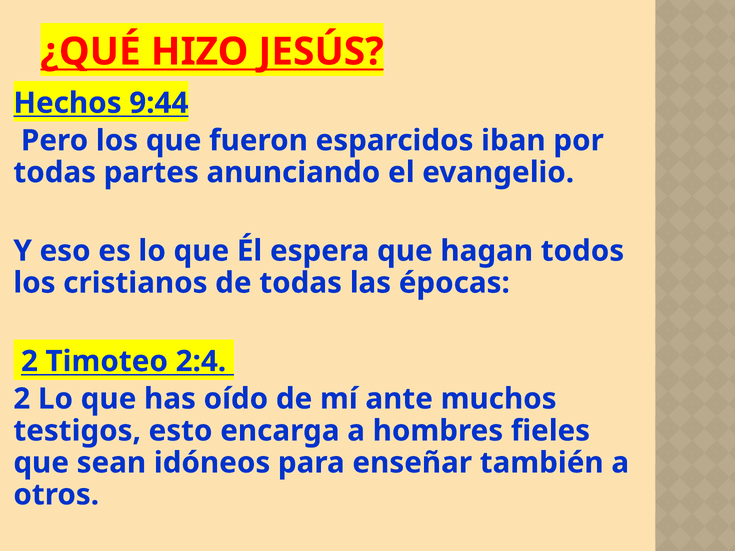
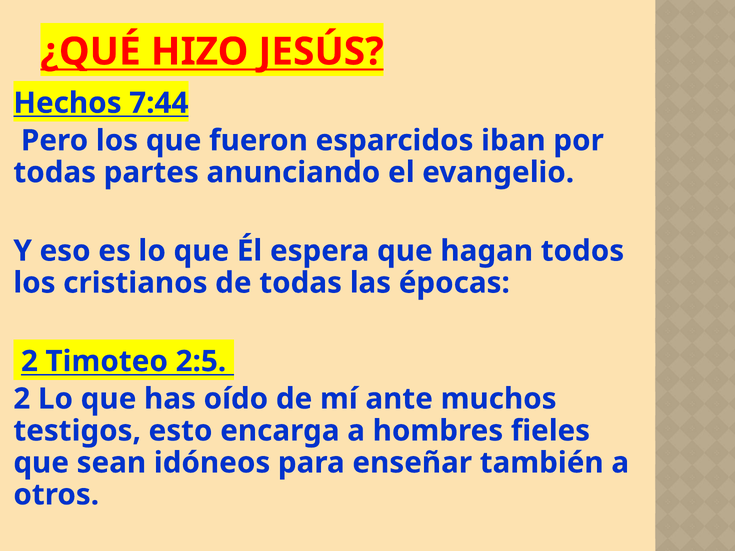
9:44: 9:44 -> 7:44
2:4: 2:4 -> 2:5
